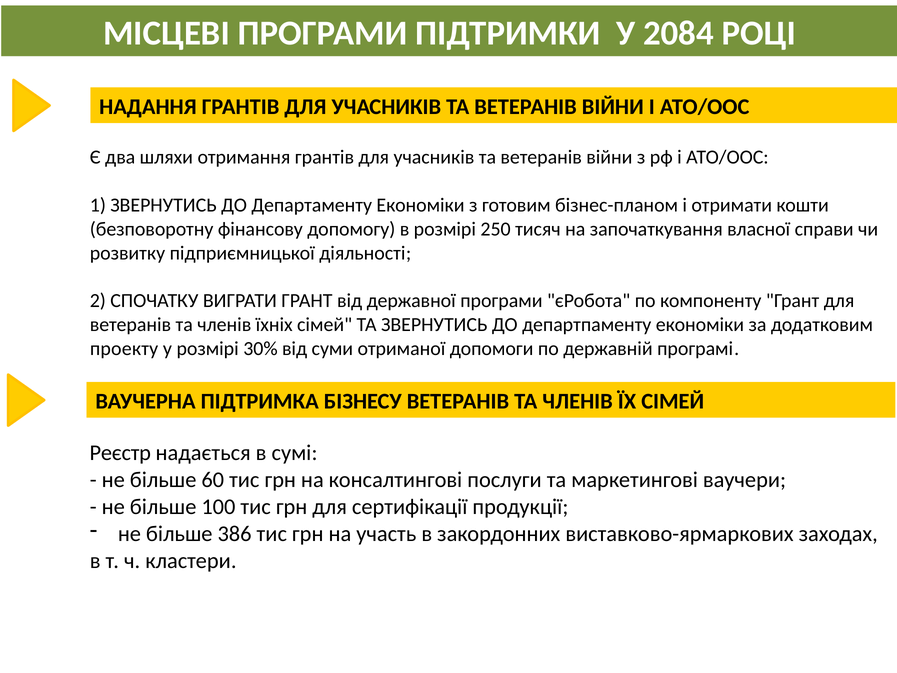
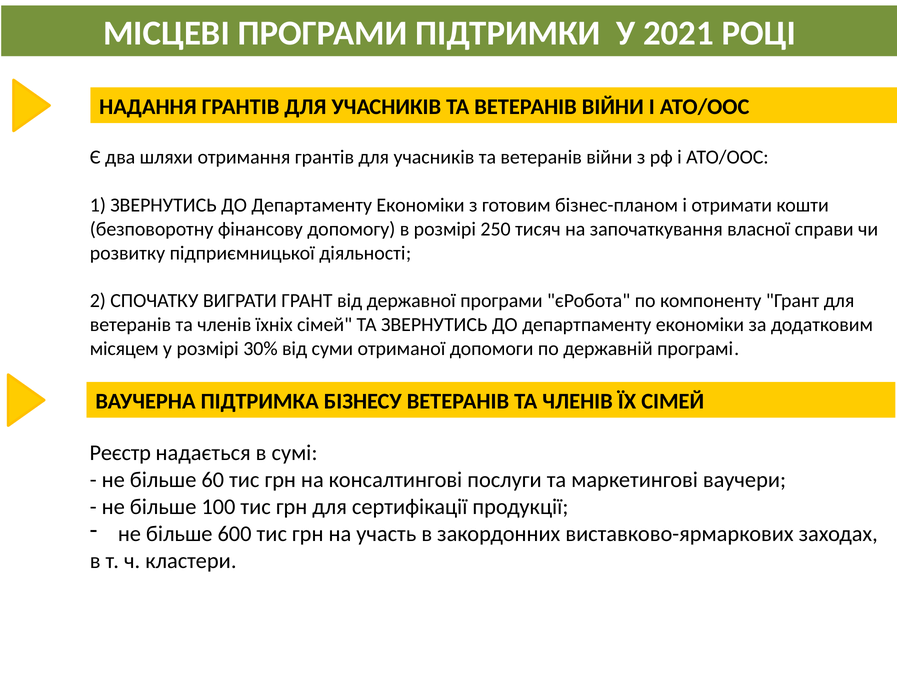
2084: 2084 -> 2021
проекту: проекту -> місяцем
386: 386 -> 600
